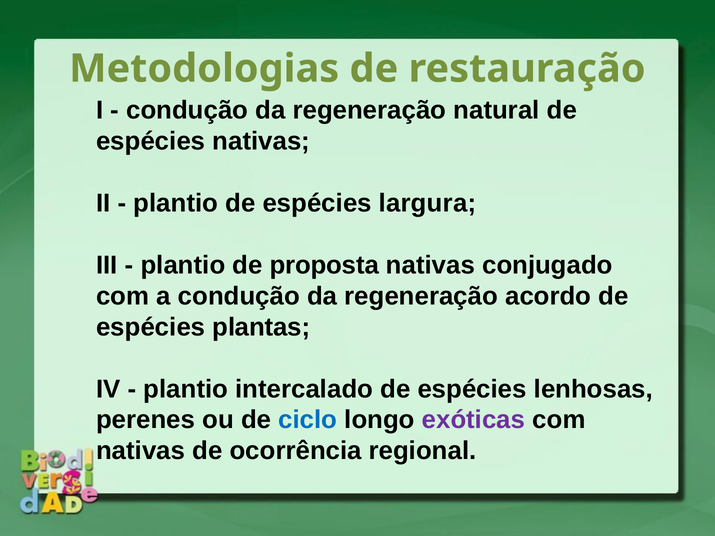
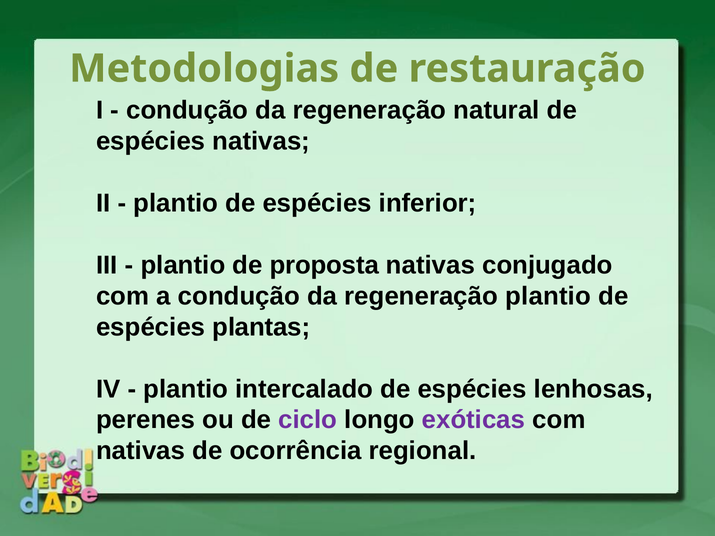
largura: largura -> inferior
regeneração acordo: acordo -> plantio
ciclo colour: blue -> purple
